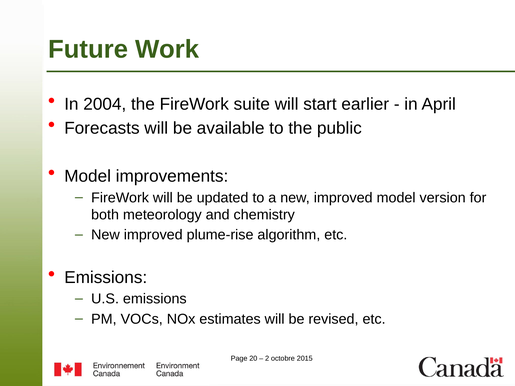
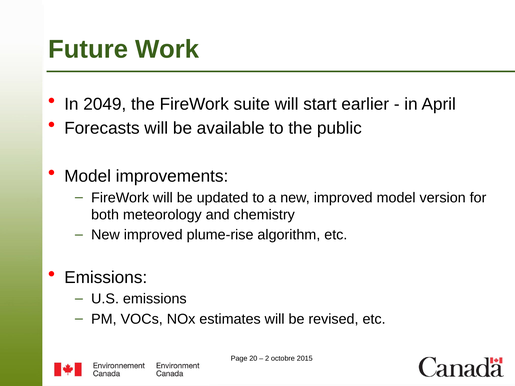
2004: 2004 -> 2049
